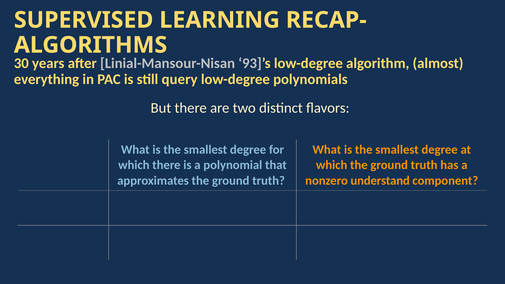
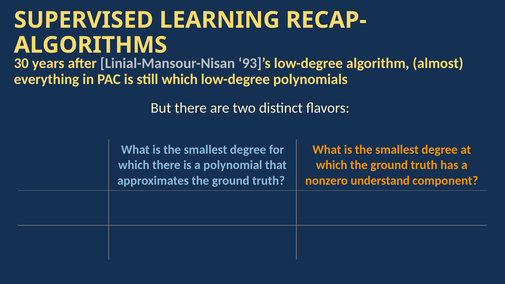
still query: query -> which
